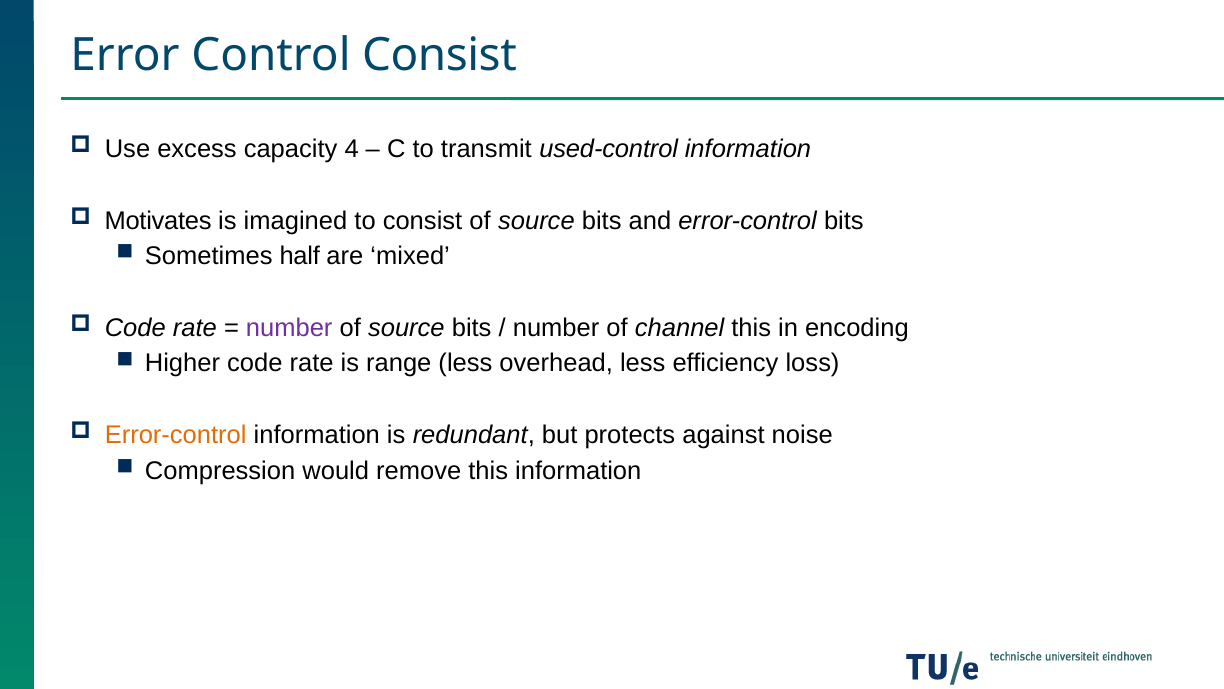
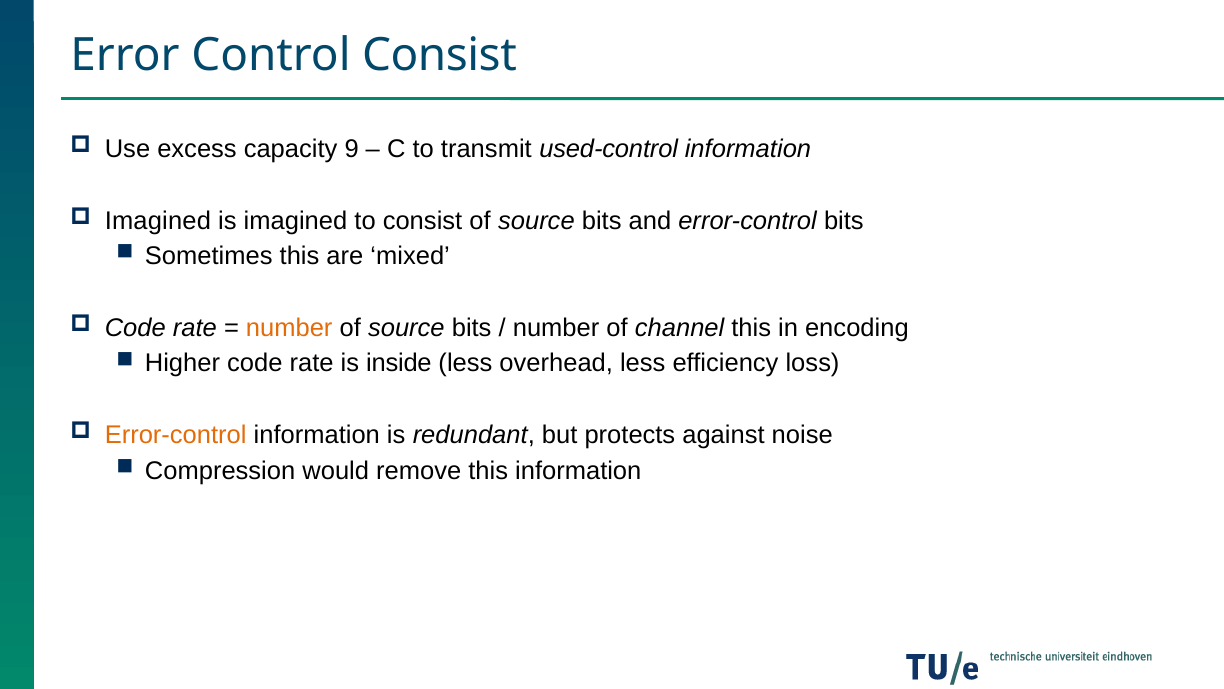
4: 4 -> 9
Motivates at (158, 220): Motivates -> Imagined
Sometimes half: half -> this
number at (289, 328) colour: purple -> orange
range: range -> inside
